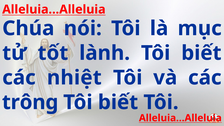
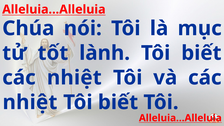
trông at (30, 102): trông -> nhiệt
